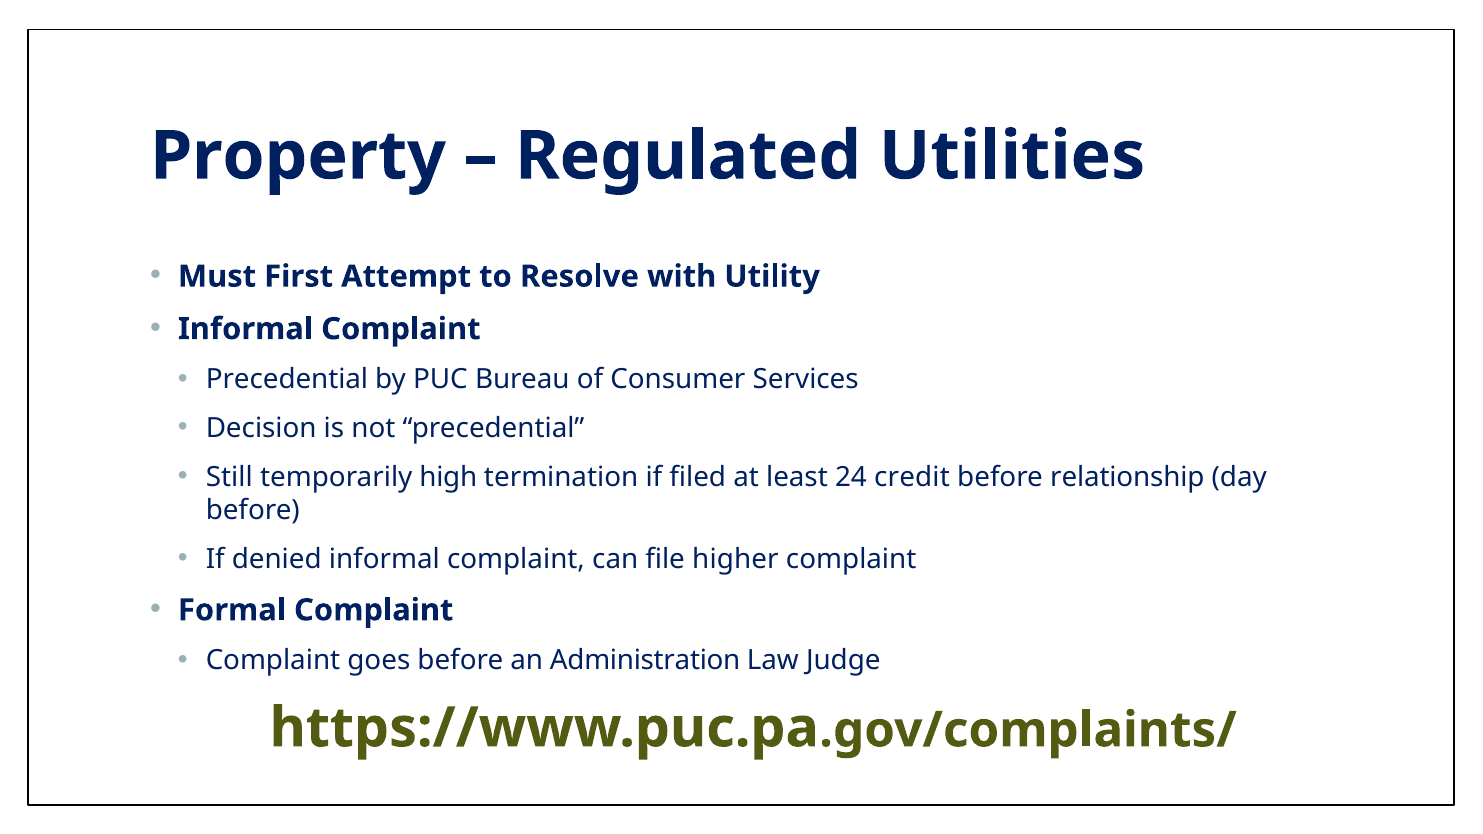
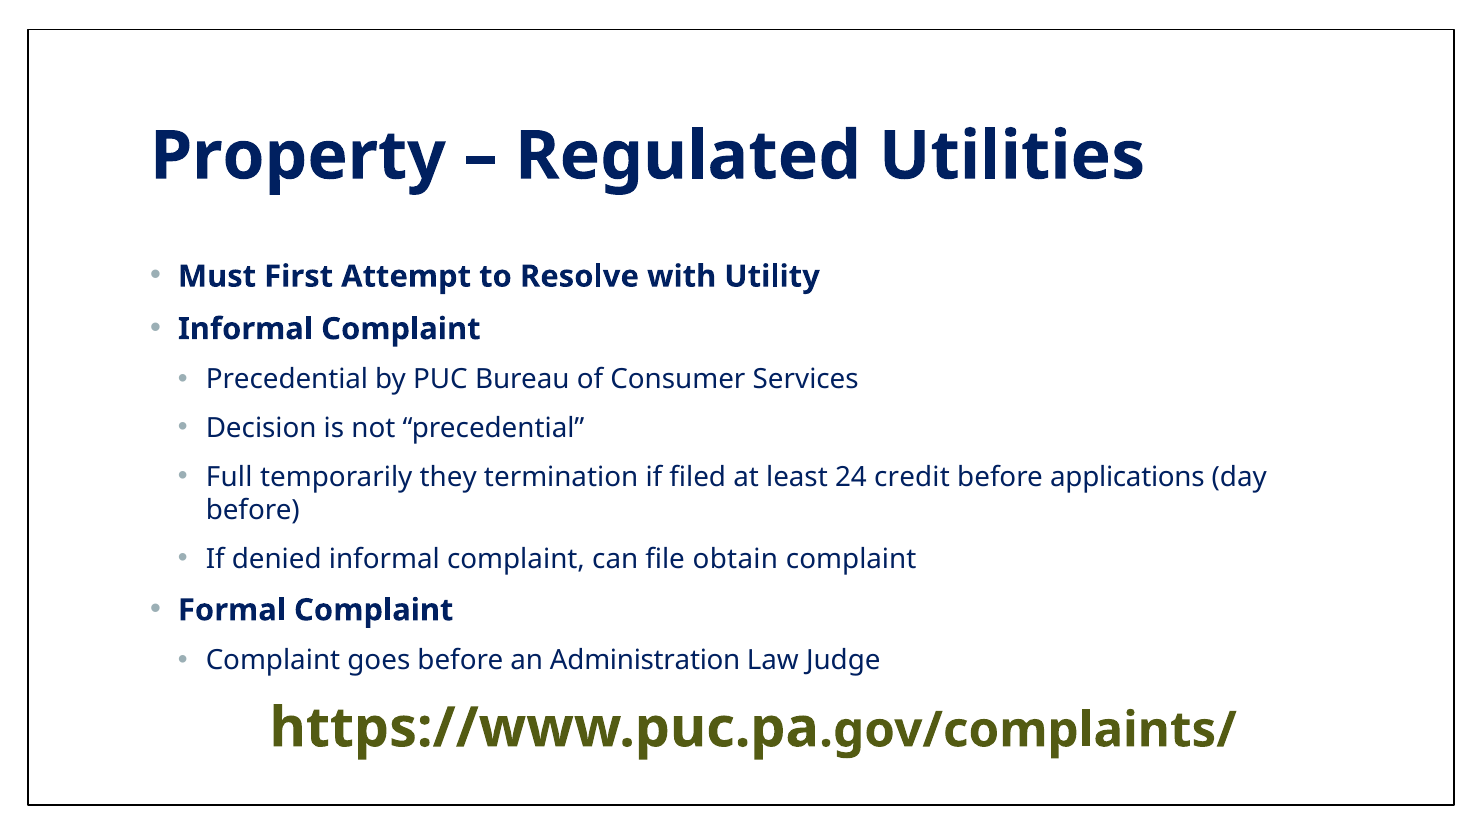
Still: Still -> Full
high: high -> they
relationship: relationship -> applications
higher: higher -> obtain
